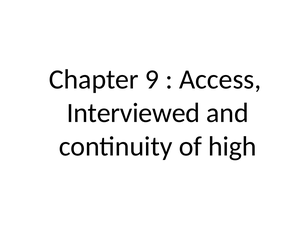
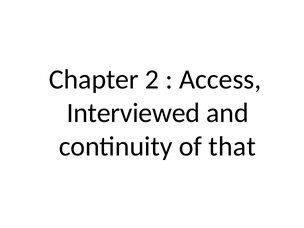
9: 9 -> 2
high: high -> that
